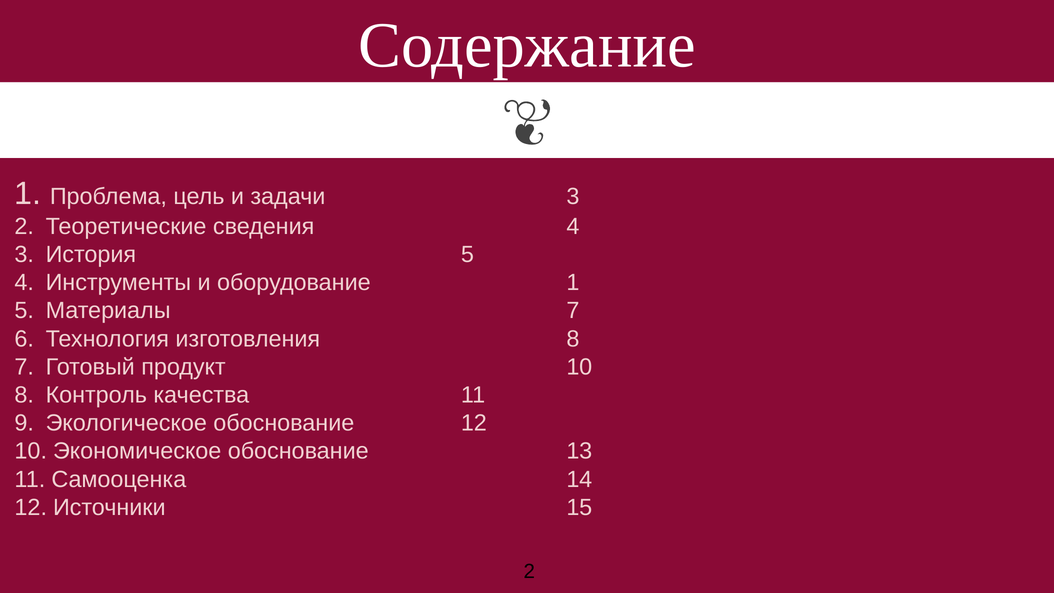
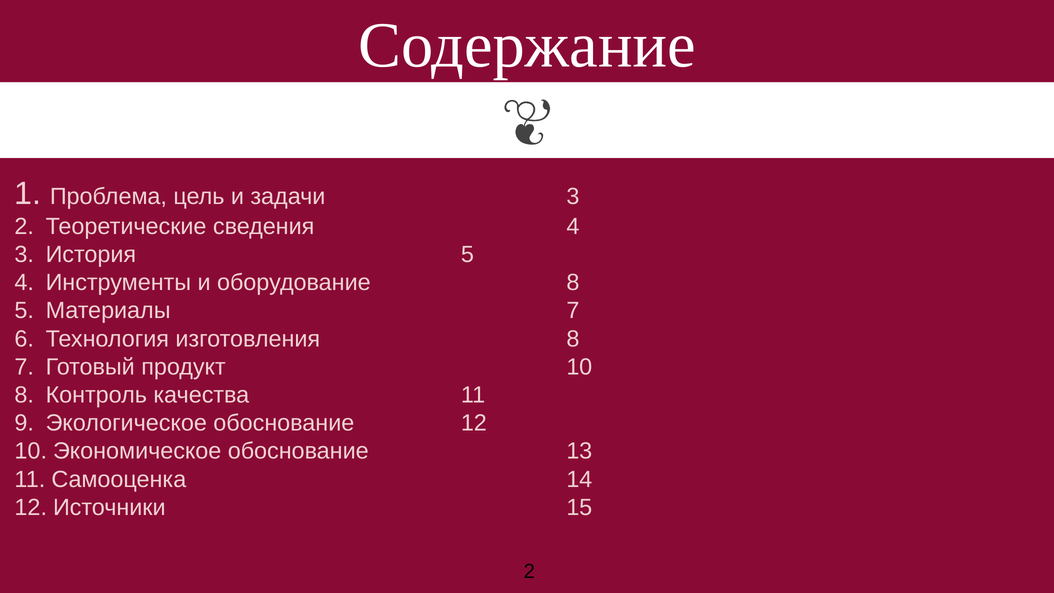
оборудование 1: 1 -> 8
